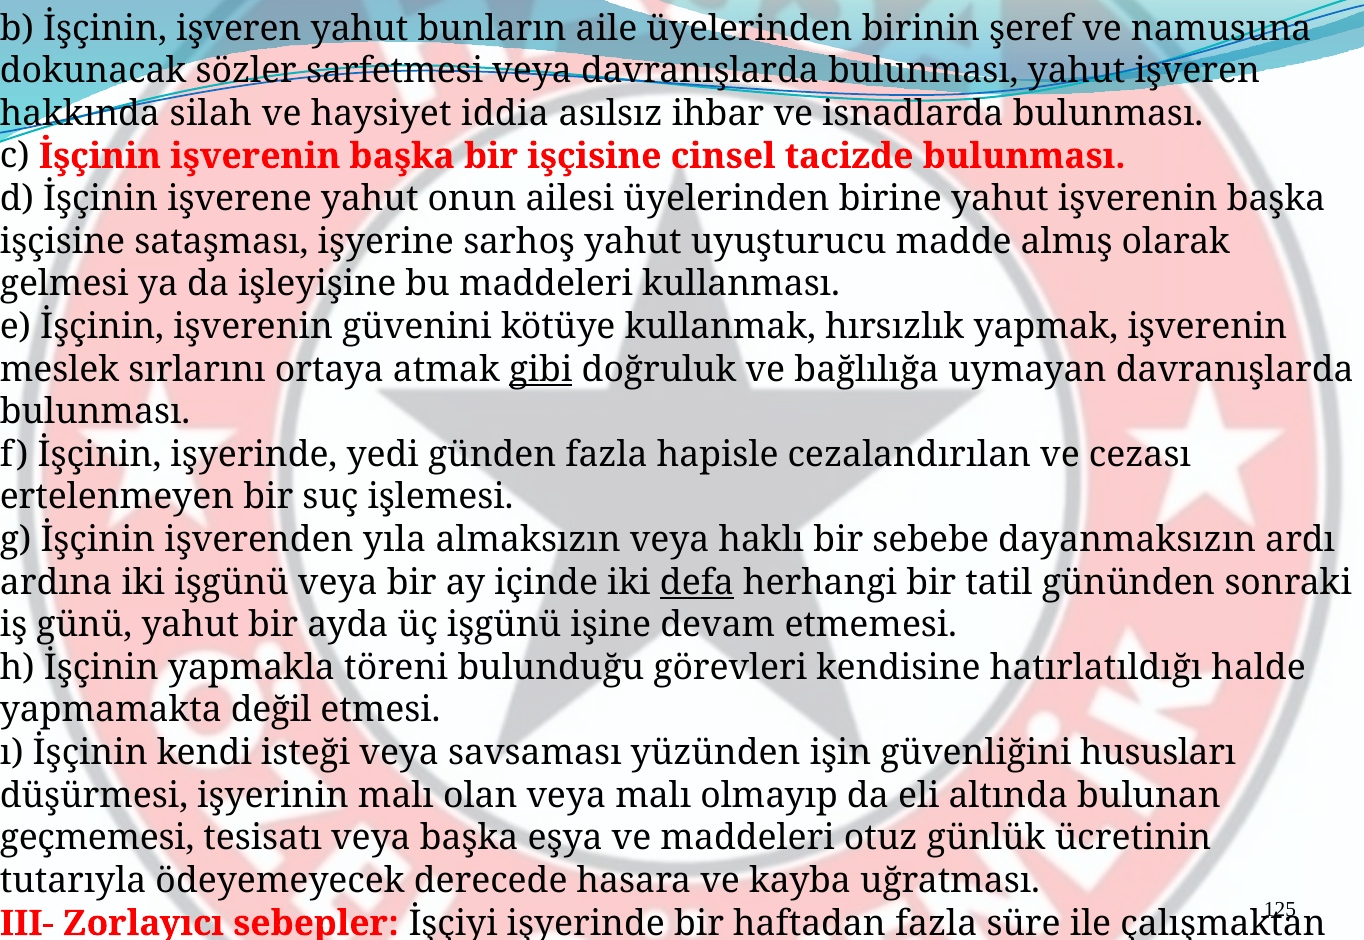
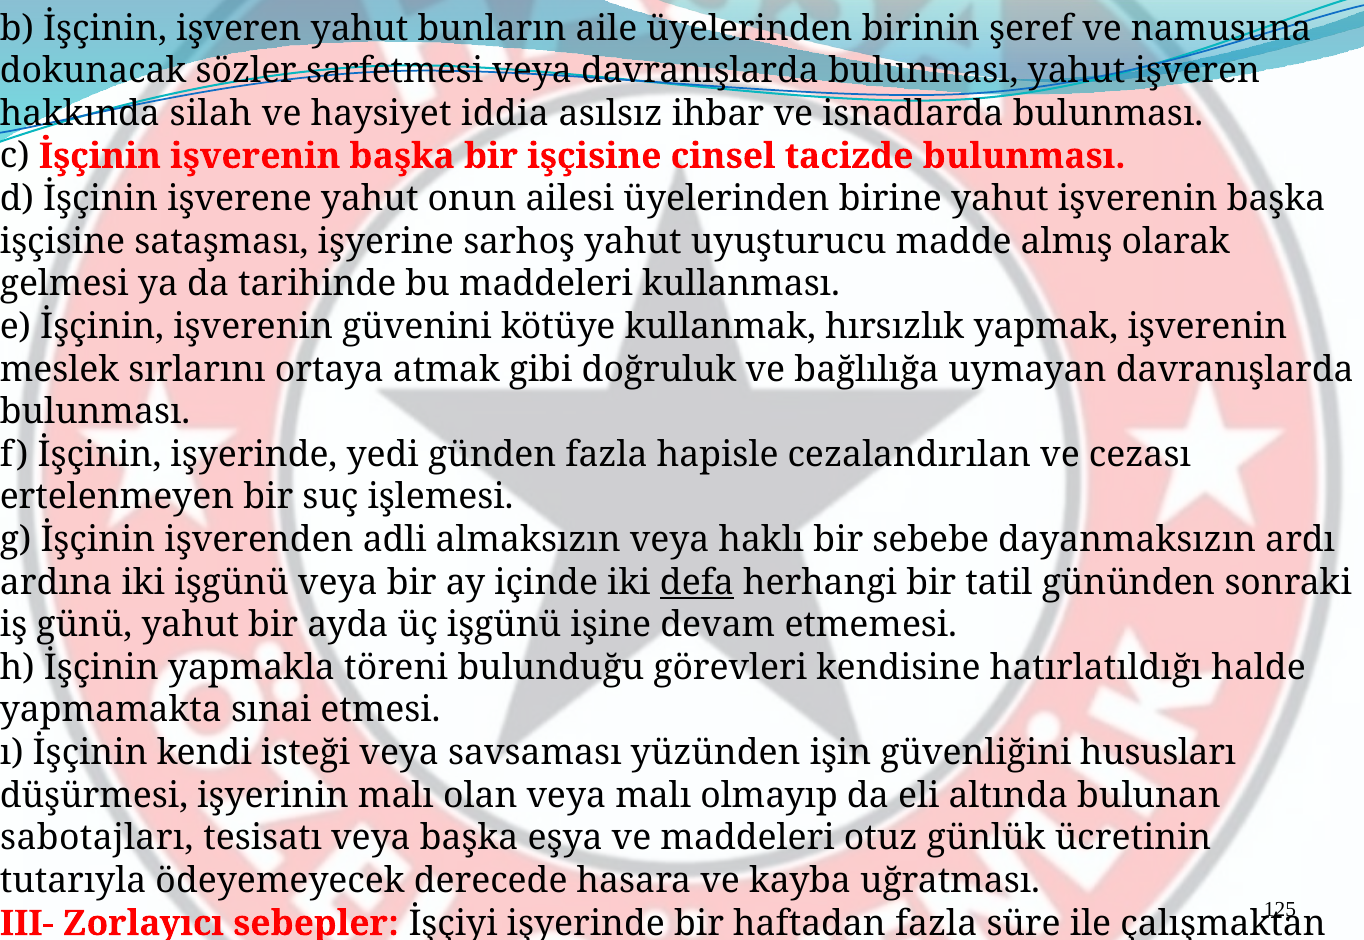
işleyişine: işleyişine -> tarihinde
gibi underline: present -> none
yıla: yıla -> adli
değil: değil -> sınai
geçmemesi: geçmemesi -> sabotajları
